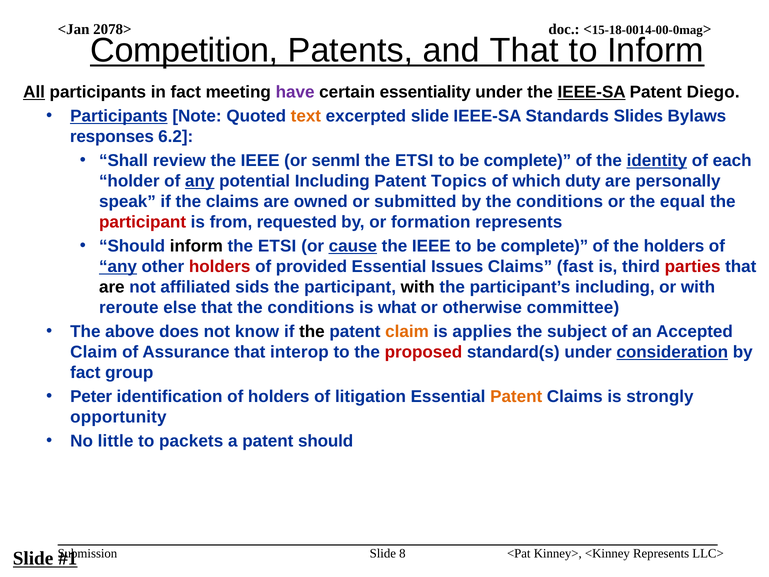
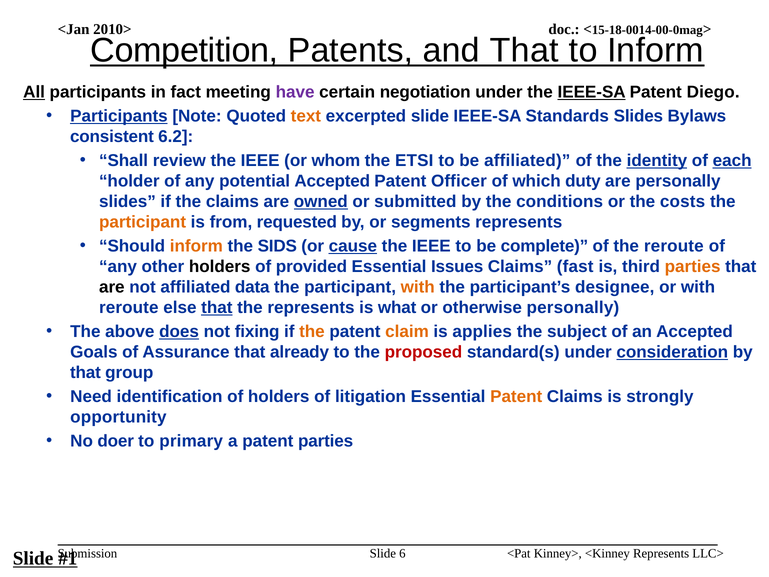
2078>: 2078> -> 2010>
essentiality: essentiality -> negotiation
responses: responses -> consistent
senml: senml -> whom
complete at (527, 161): complete -> affiliated
each underline: none -> present
any at (200, 181) underline: present -> none
potential Including: Including -> Accepted
Topics: Topics -> Officer
speak at (127, 202): speak -> slides
owned underline: none -> present
equal: equal -> costs
participant at (143, 222) colour: red -> orange
formation: formation -> segments
inform at (196, 246) colour: black -> orange
ETSI at (277, 246): ETSI -> SIDS
the holders: holders -> reroute
any at (118, 266) underline: present -> none
holders at (220, 266) colour: red -> black
parties at (693, 266) colour: red -> orange
sids: sids -> data
with at (418, 287) colour: black -> orange
participant’s including: including -> designee
that at (217, 307) underline: none -> present
conditions at (311, 307): conditions -> represents
otherwise committee: committee -> personally
does underline: none -> present
know: know -> fixing
the at (312, 331) colour: black -> orange
Claim at (94, 352): Claim -> Goals
interop: interop -> already
fact at (85, 372): fact -> that
Peter: Peter -> Need
little: little -> doer
packets: packets -> primary
patent should: should -> parties
8: 8 -> 6
